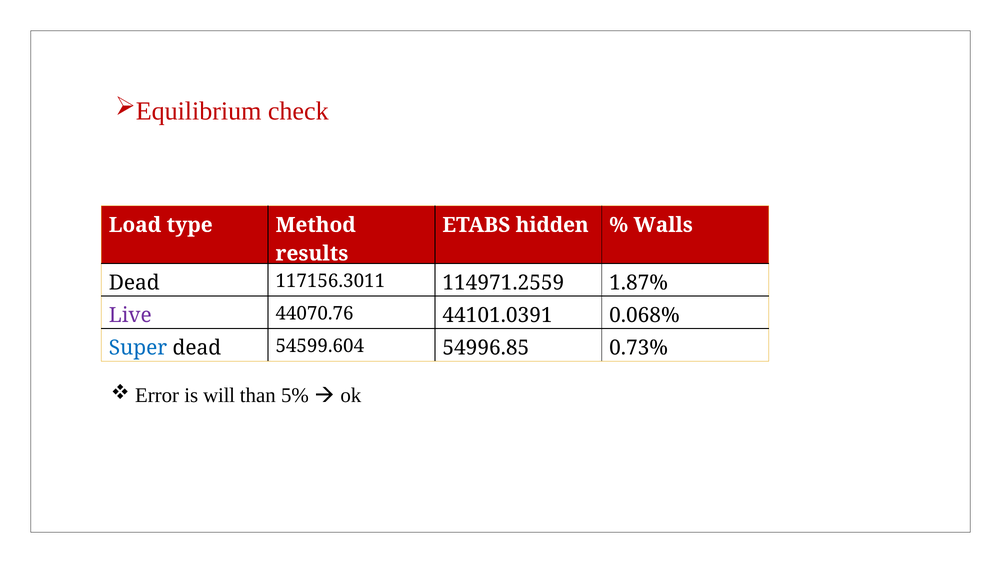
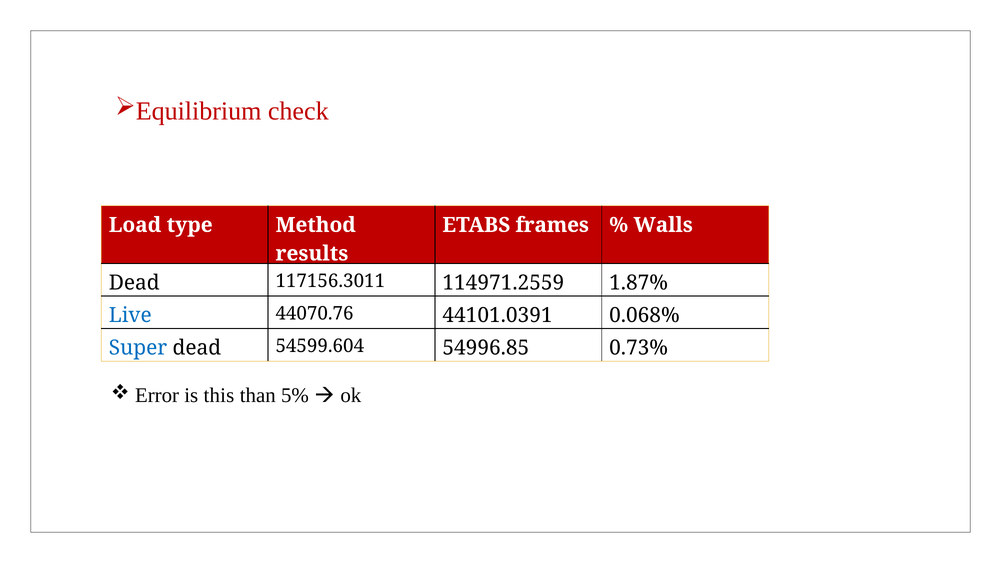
hidden: hidden -> frames
Live colour: purple -> blue
will: will -> this
